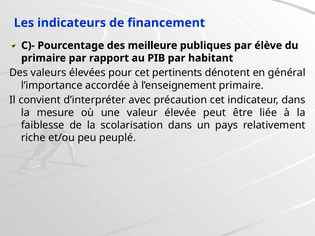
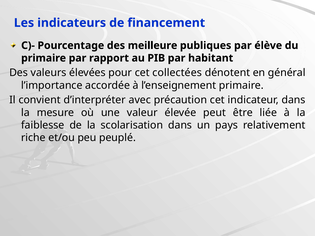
pertinents: pertinents -> collectées
